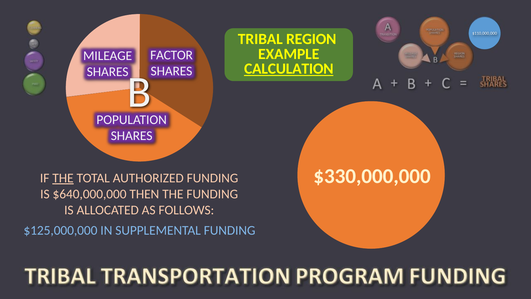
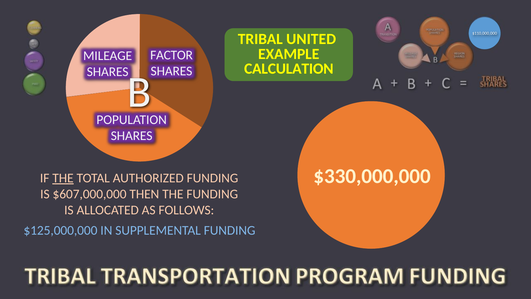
REGION: REGION -> UNITED
CALCULATION underline: present -> none
$640,000,000: $640,000,000 -> $607,000,000
